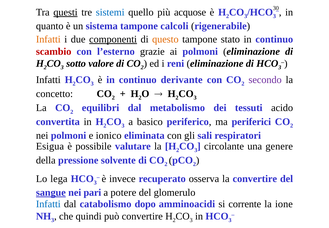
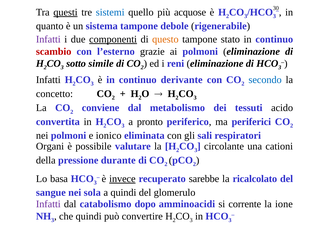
calcoli: calcoli -> debole
Infatti at (48, 39) colour: orange -> purple
valore: valore -> simile
secondo colour: purple -> blue
equilibri: equilibri -> conviene
basico: basico -> pronto
Esigua: Esigua -> Organi
genere: genere -> cationi
solvente: solvente -> durante
lega: lega -> basa
invece underline: none -> present
osserva: osserva -> sarebbe
la convertire: convertire -> ricalcolato
sangue underline: present -> none
pari: pari -> sola
a potere: potere -> quindi
Infatti at (48, 204) colour: blue -> purple
